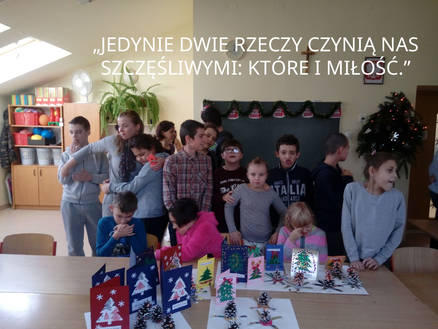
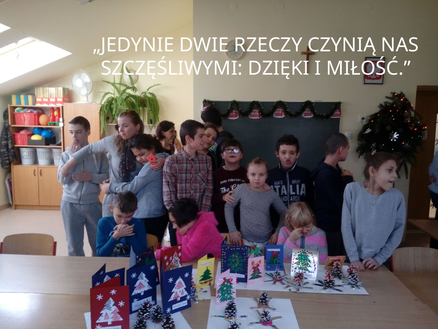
KTÓRE: KTÓRE -> DZIĘKI
